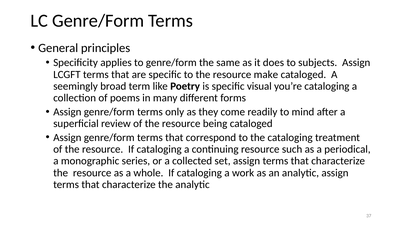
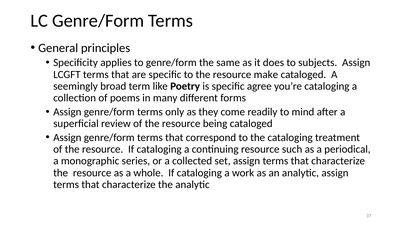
visual: visual -> agree
